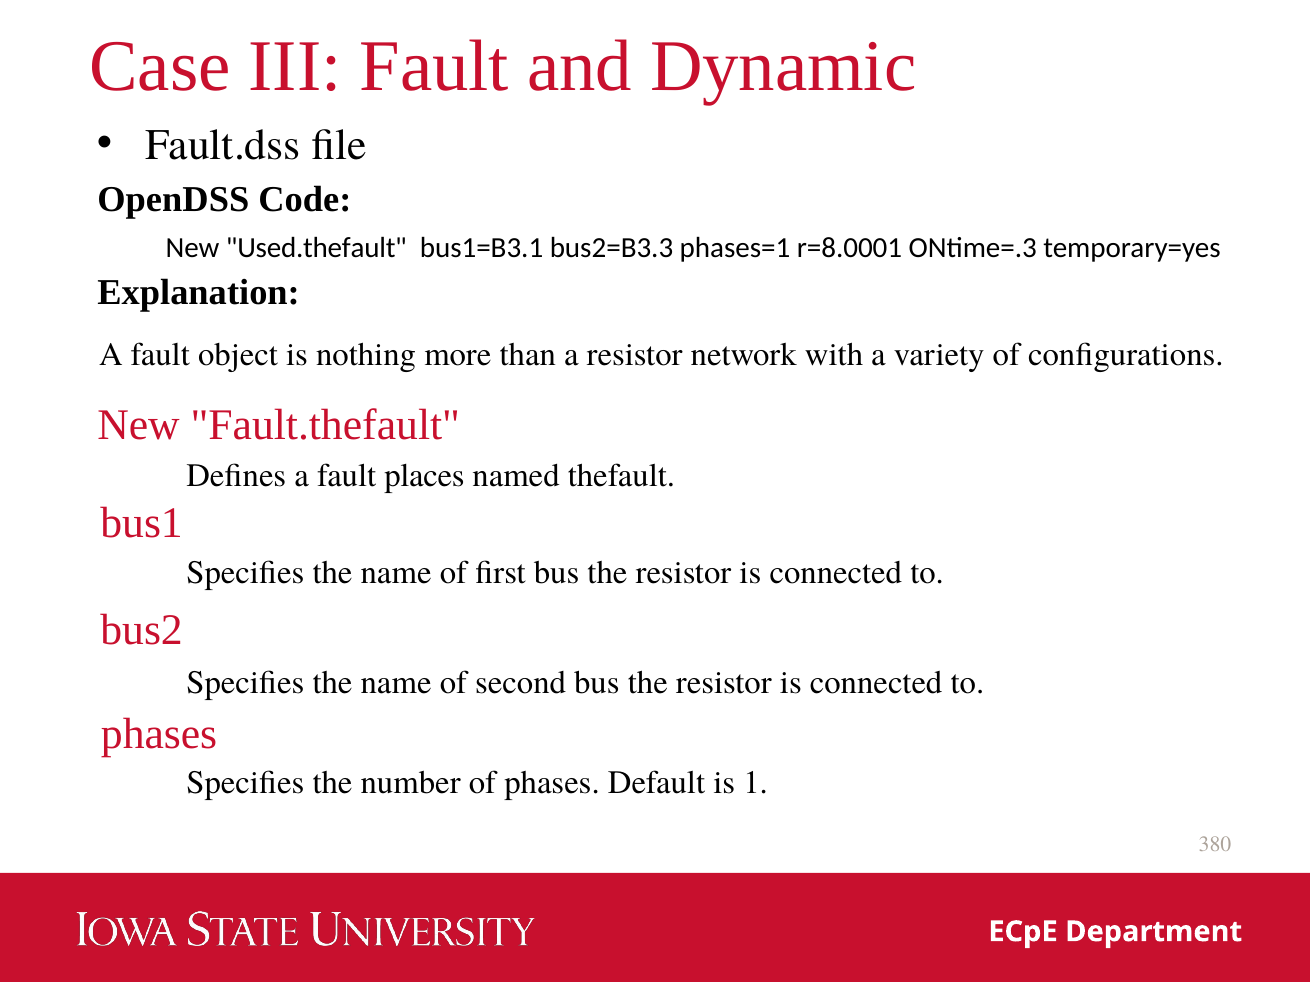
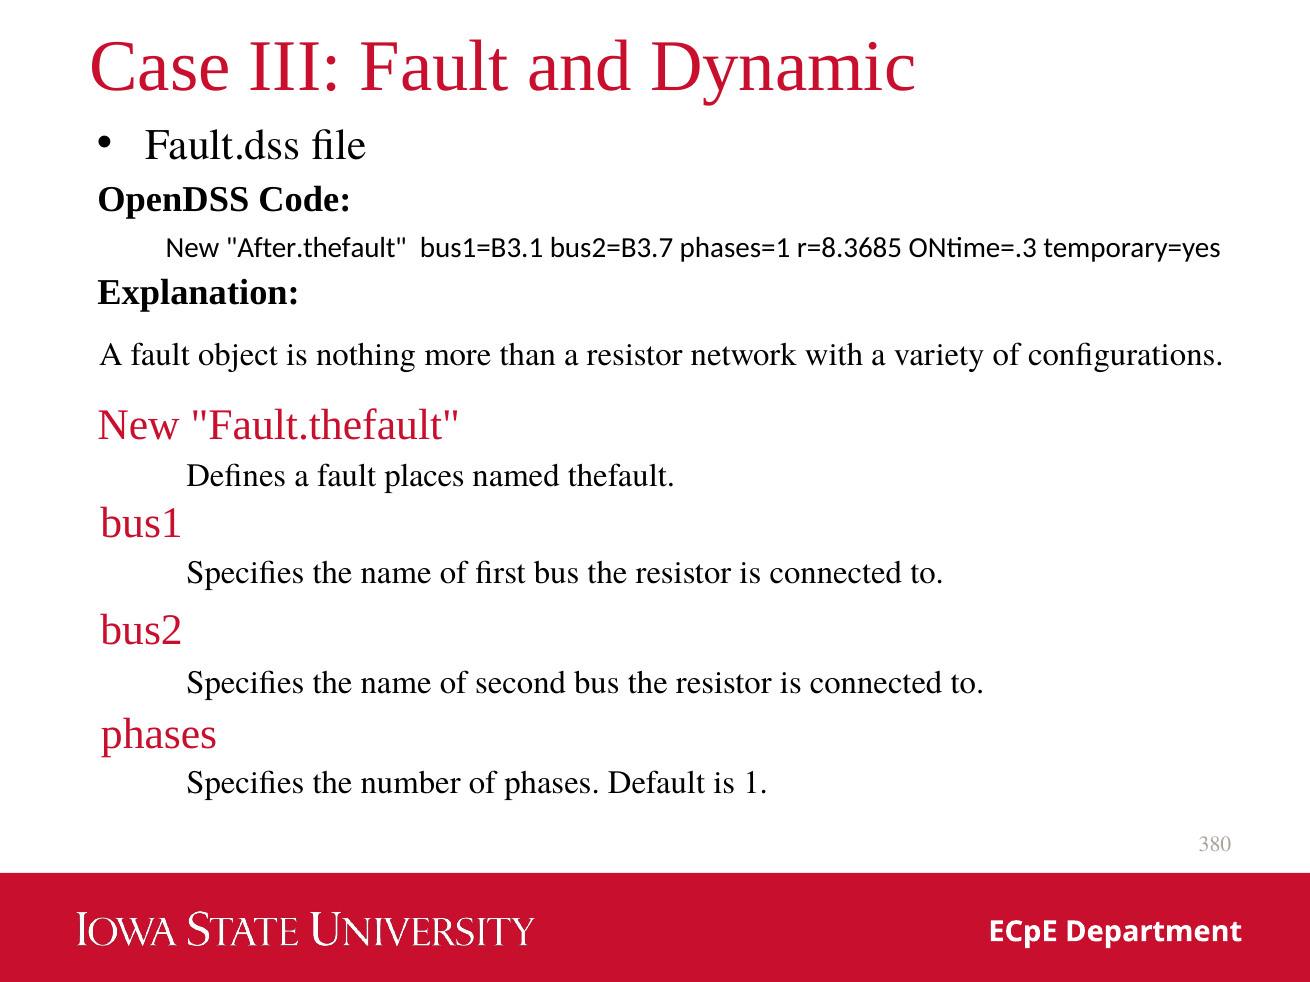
Used.thefault: Used.thefault -> After.thefault
bus2=B3.3: bus2=B3.3 -> bus2=B3.7
r=8.0001: r=8.0001 -> r=8.3685
